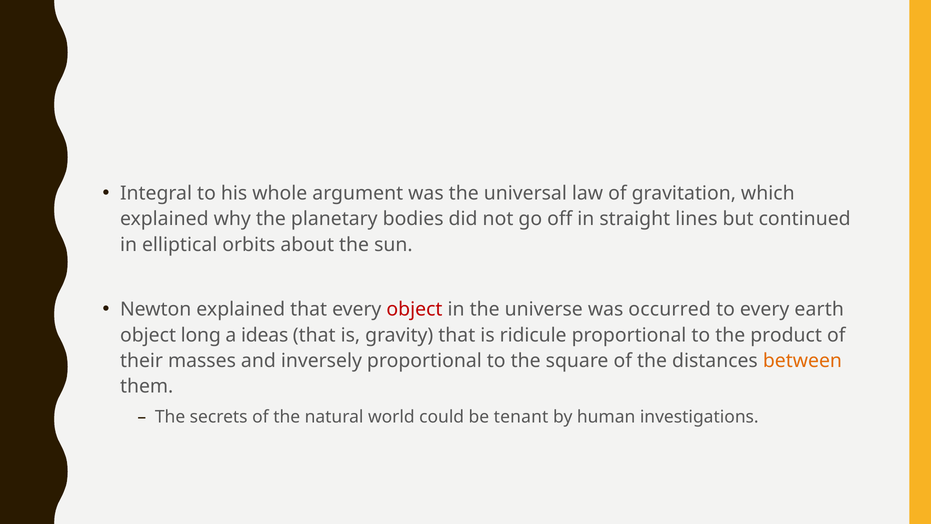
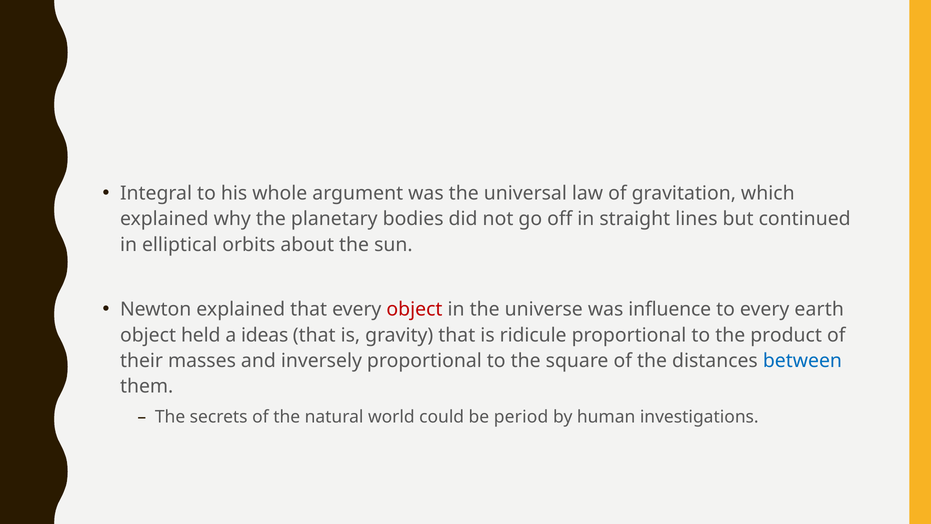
occurred: occurred -> influence
long: long -> held
between colour: orange -> blue
tenant: tenant -> period
